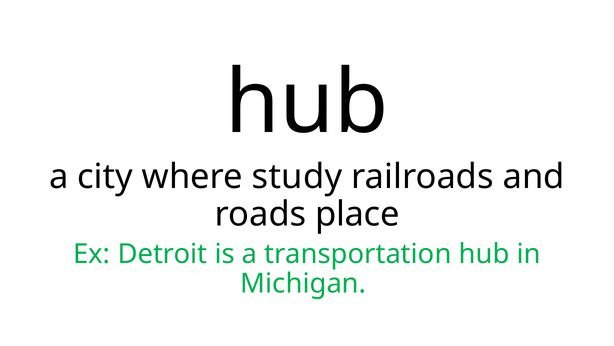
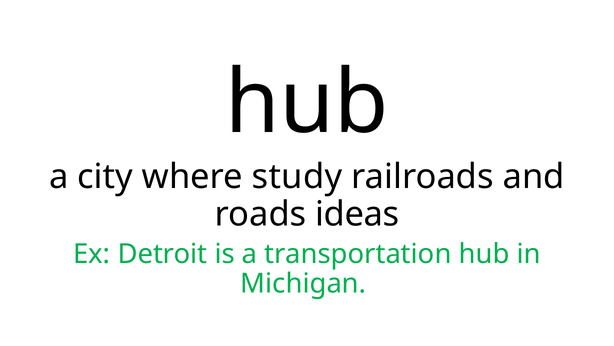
place: place -> ideas
